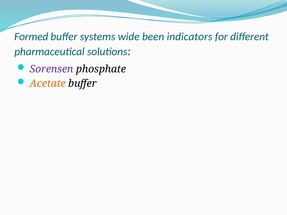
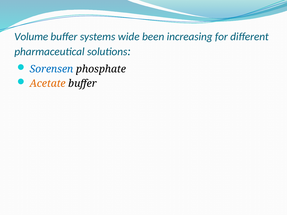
Formed: Formed -> Volume
indicators: indicators -> increasing
Sorensen colour: purple -> blue
